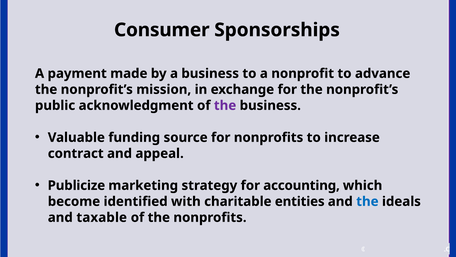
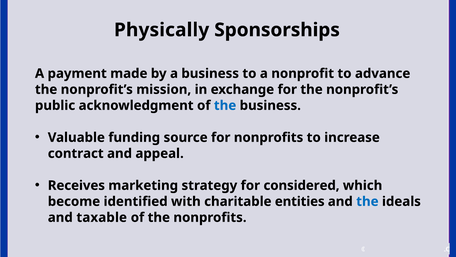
Consumer: Consumer -> Physically
the at (225, 105) colour: purple -> blue
Publicize: Publicize -> Receives
accounting: accounting -> considered
